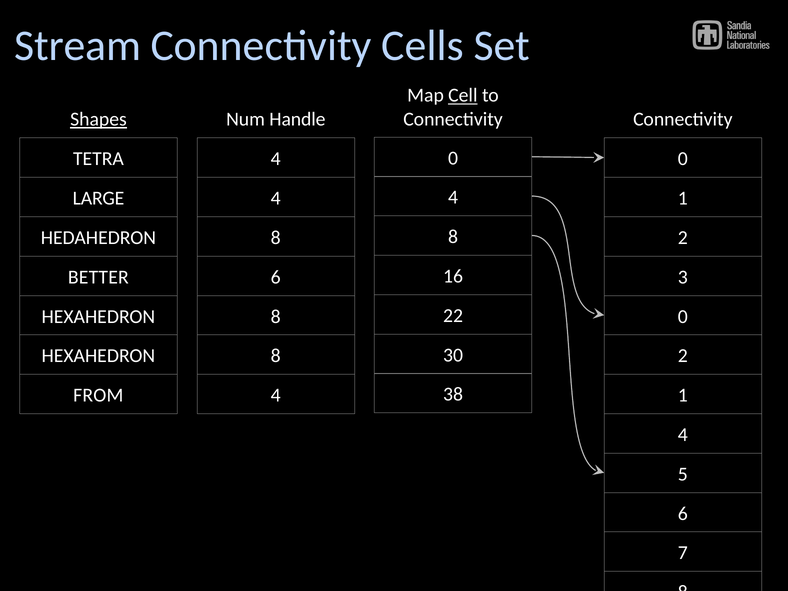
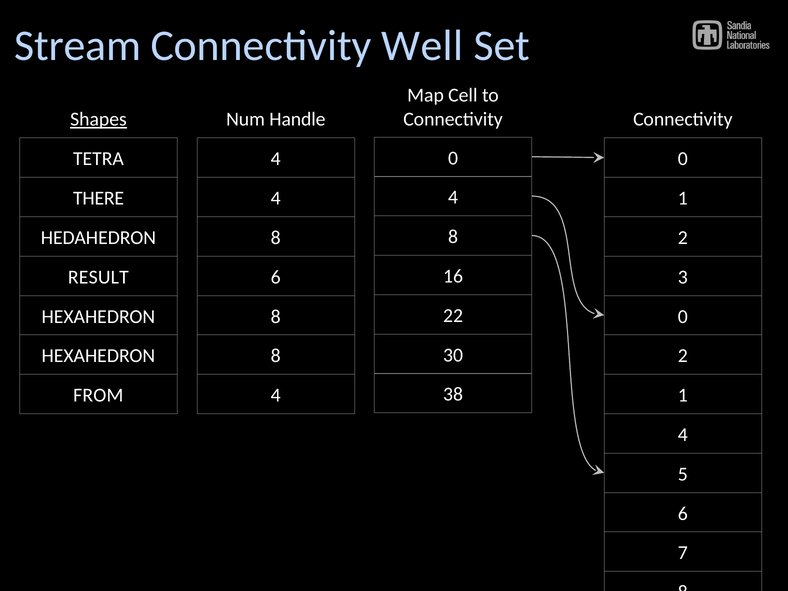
Cells: Cells -> Well
Cell underline: present -> none
LARGE: LARGE -> THERE
BETTER: BETTER -> RESULT
